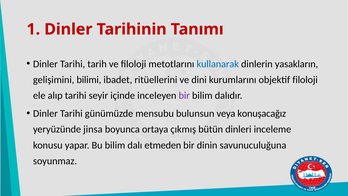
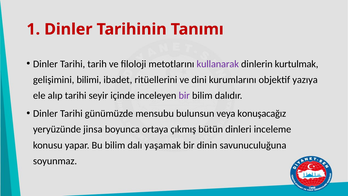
kullanarak colour: blue -> purple
yasakların: yasakların -> kurtulmak
objektif filoloji: filoloji -> yazıya
etmeden: etmeden -> yaşamak
